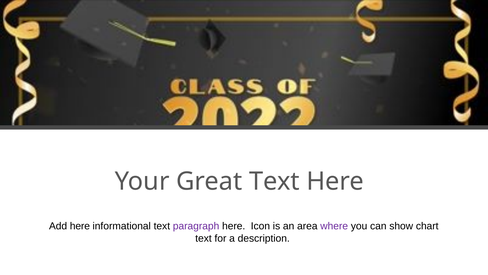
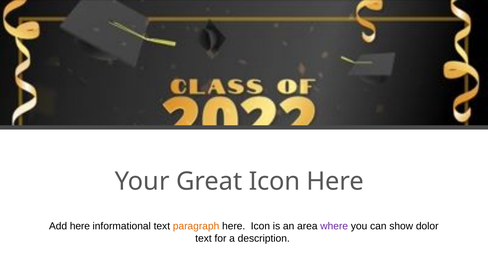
Great Text: Text -> Icon
paragraph colour: purple -> orange
chart: chart -> dolor
